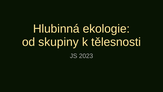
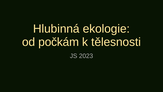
skupiny: skupiny -> počkám
